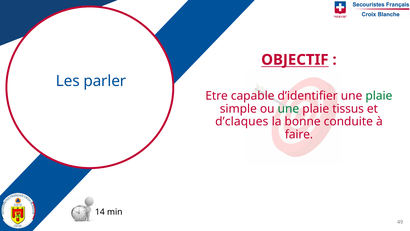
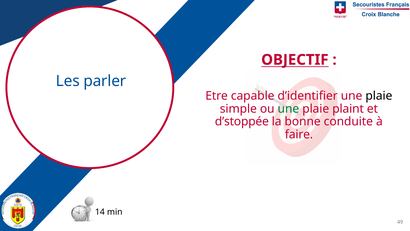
plaie at (379, 96) colour: green -> black
tissus: tissus -> plaint
d’claques: d’claques -> d’stoppée
